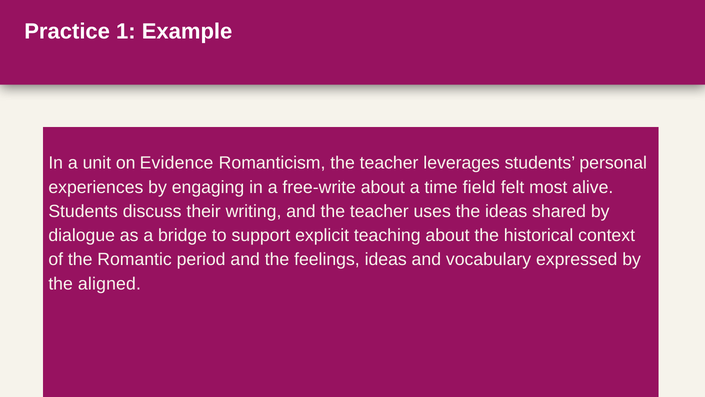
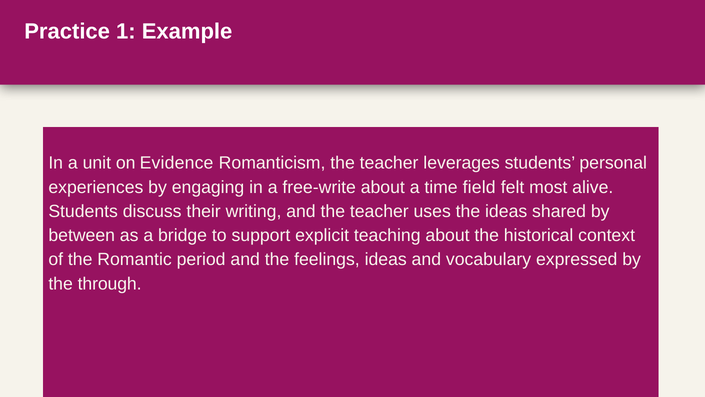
dialogue: dialogue -> between
aligned: aligned -> through
